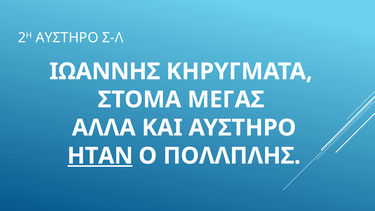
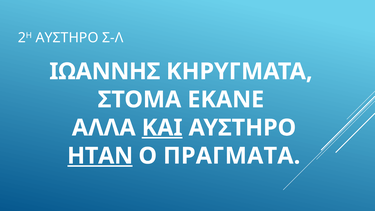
ΜΕΓΑΣ: ΜΕΓΑΣ -> ΕΚΑΝΕ
ΚΑΙ underline: none -> present
ΠΟΛΛΠΛΗΣ: ΠΟΛΛΠΛΗΣ -> ΠΡΑΓΜΑΤΑ
